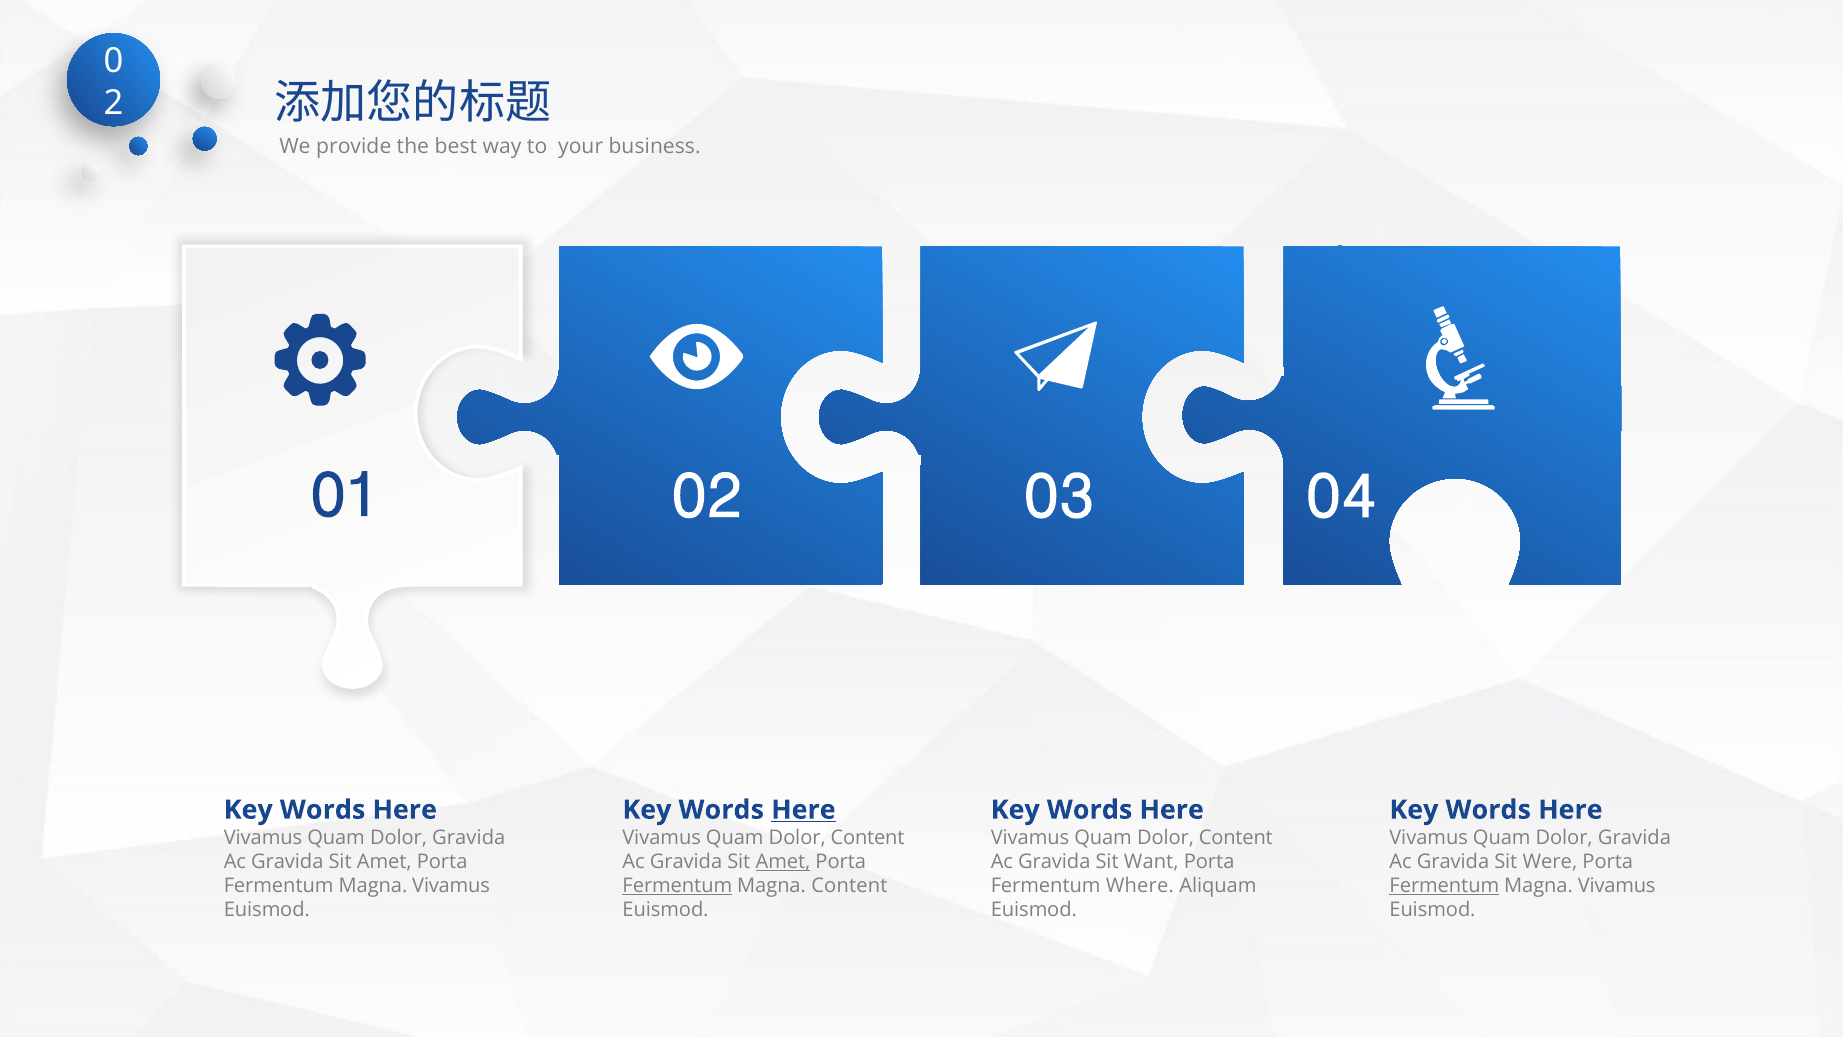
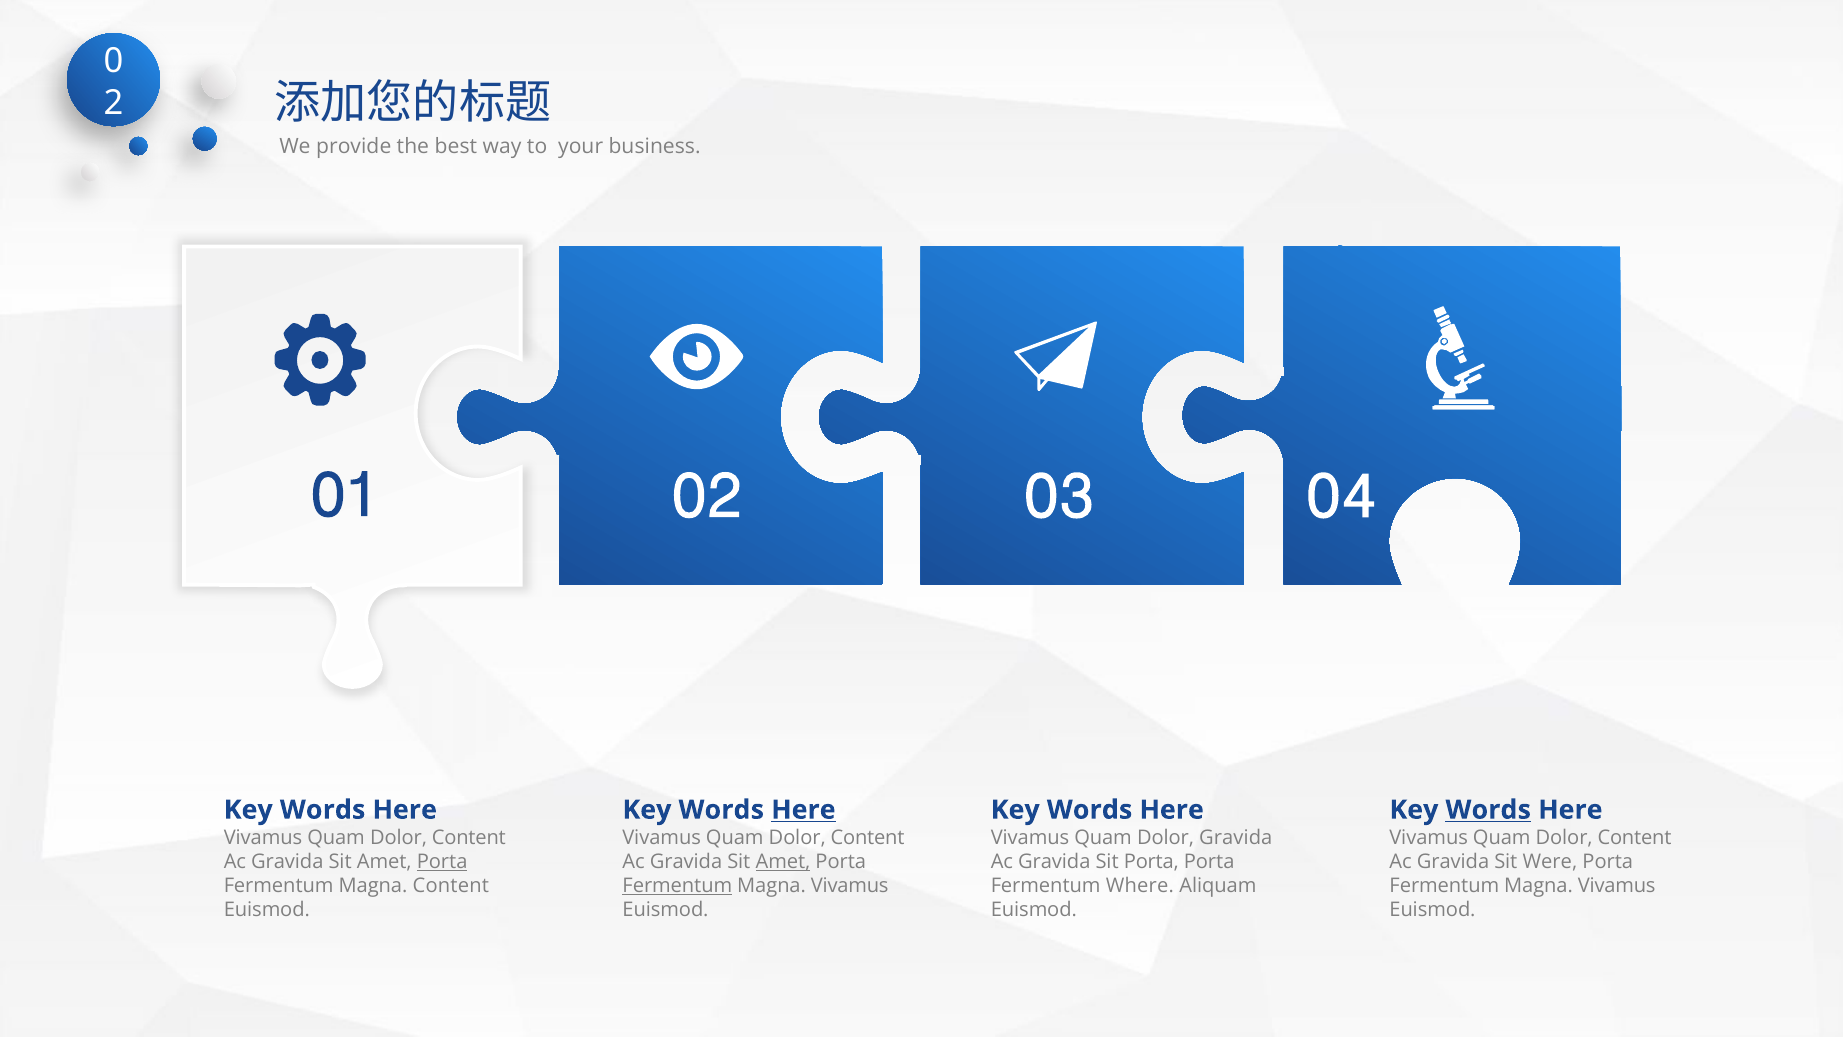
Words at (1488, 810) underline: none -> present
Gravida at (469, 837): Gravida -> Content
Content at (1236, 837): Content -> Gravida
Gravida at (1634, 837): Gravida -> Content
Porta at (442, 861) underline: none -> present
Sit Want: Want -> Porta
Vivamus at (451, 886): Vivamus -> Content
Content at (850, 886): Content -> Vivamus
Fermentum at (1444, 886) underline: present -> none
